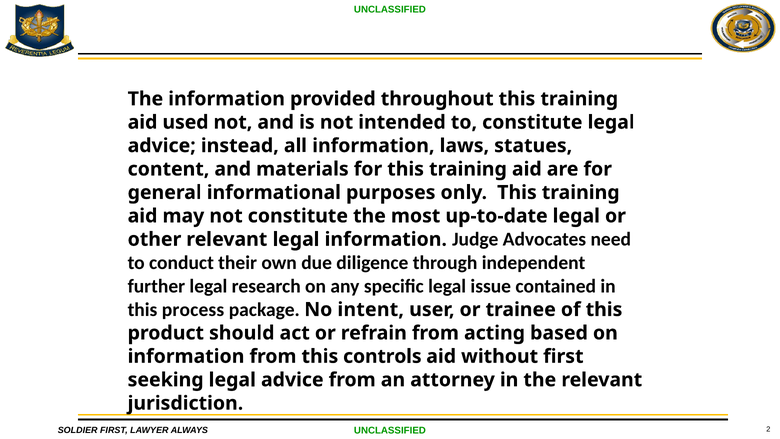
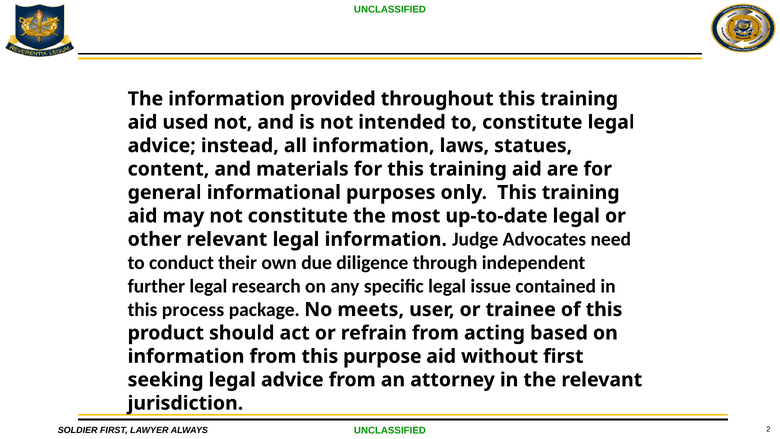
intent: intent -> meets
controls: controls -> purpose
